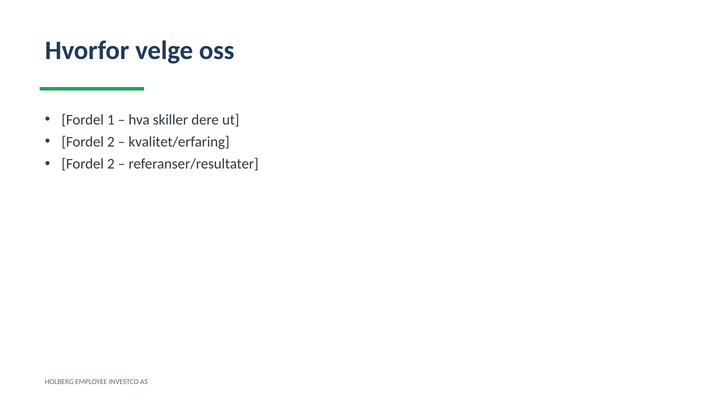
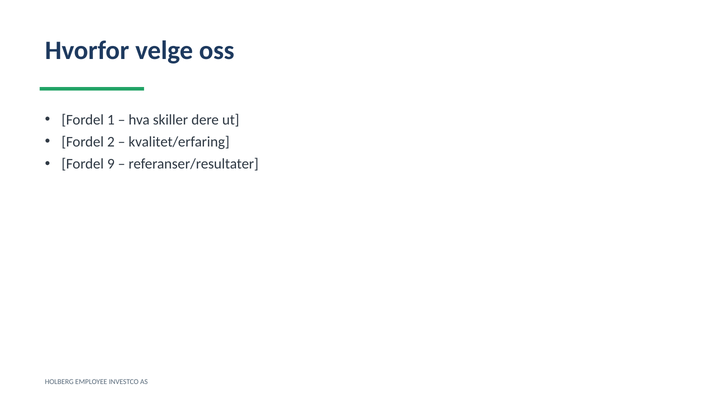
2 at (111, 164): 2 -> 9
